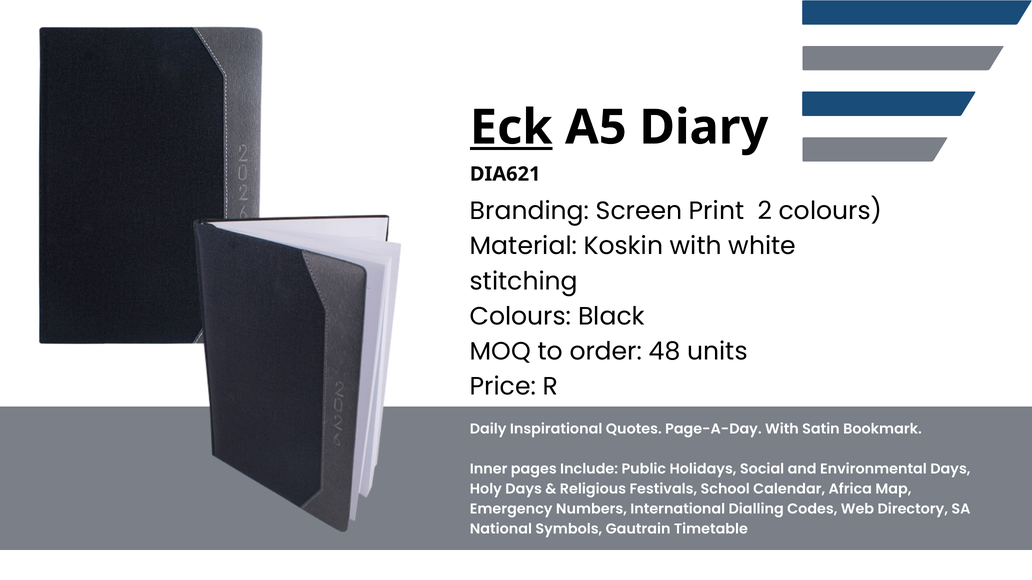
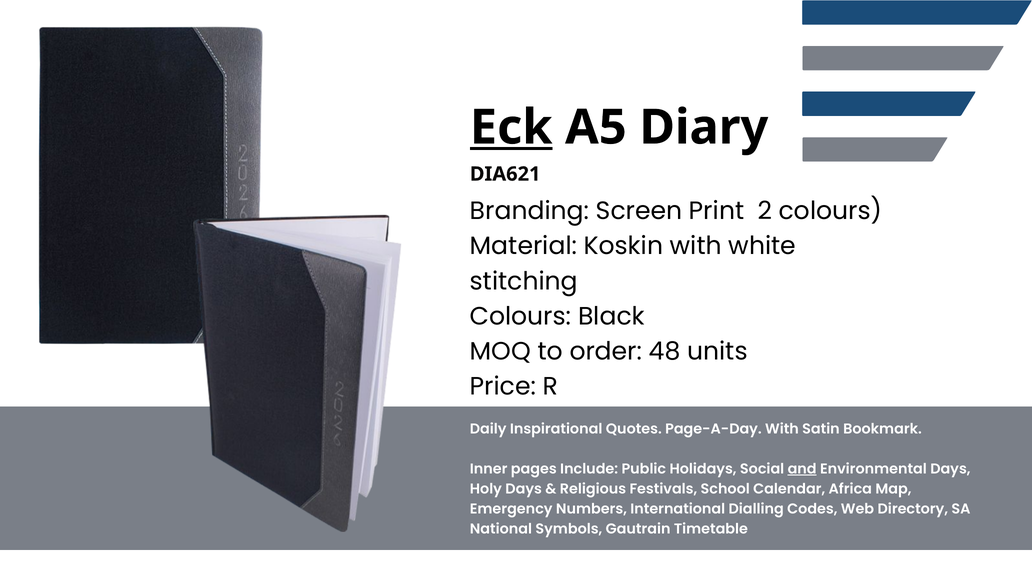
and underline: none -> present
